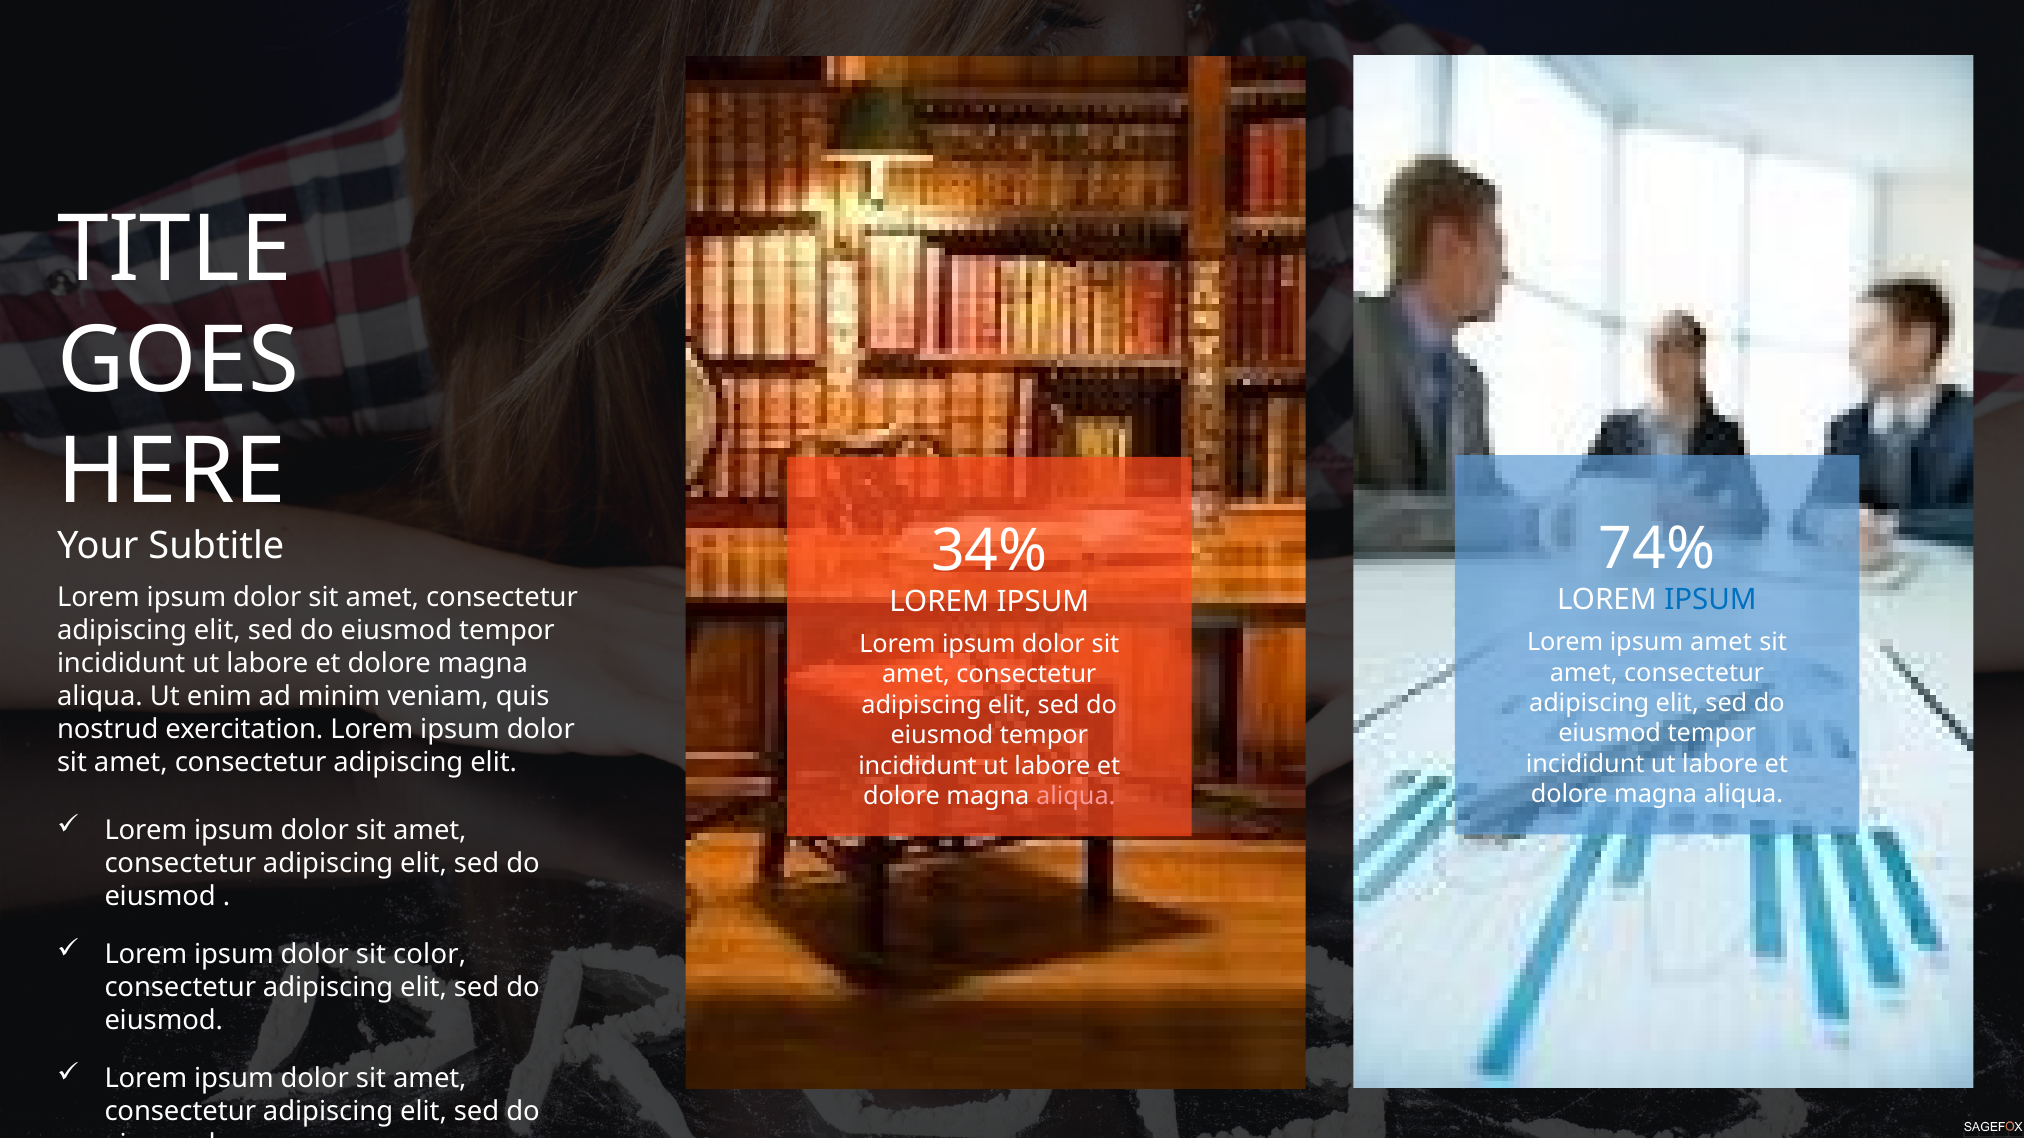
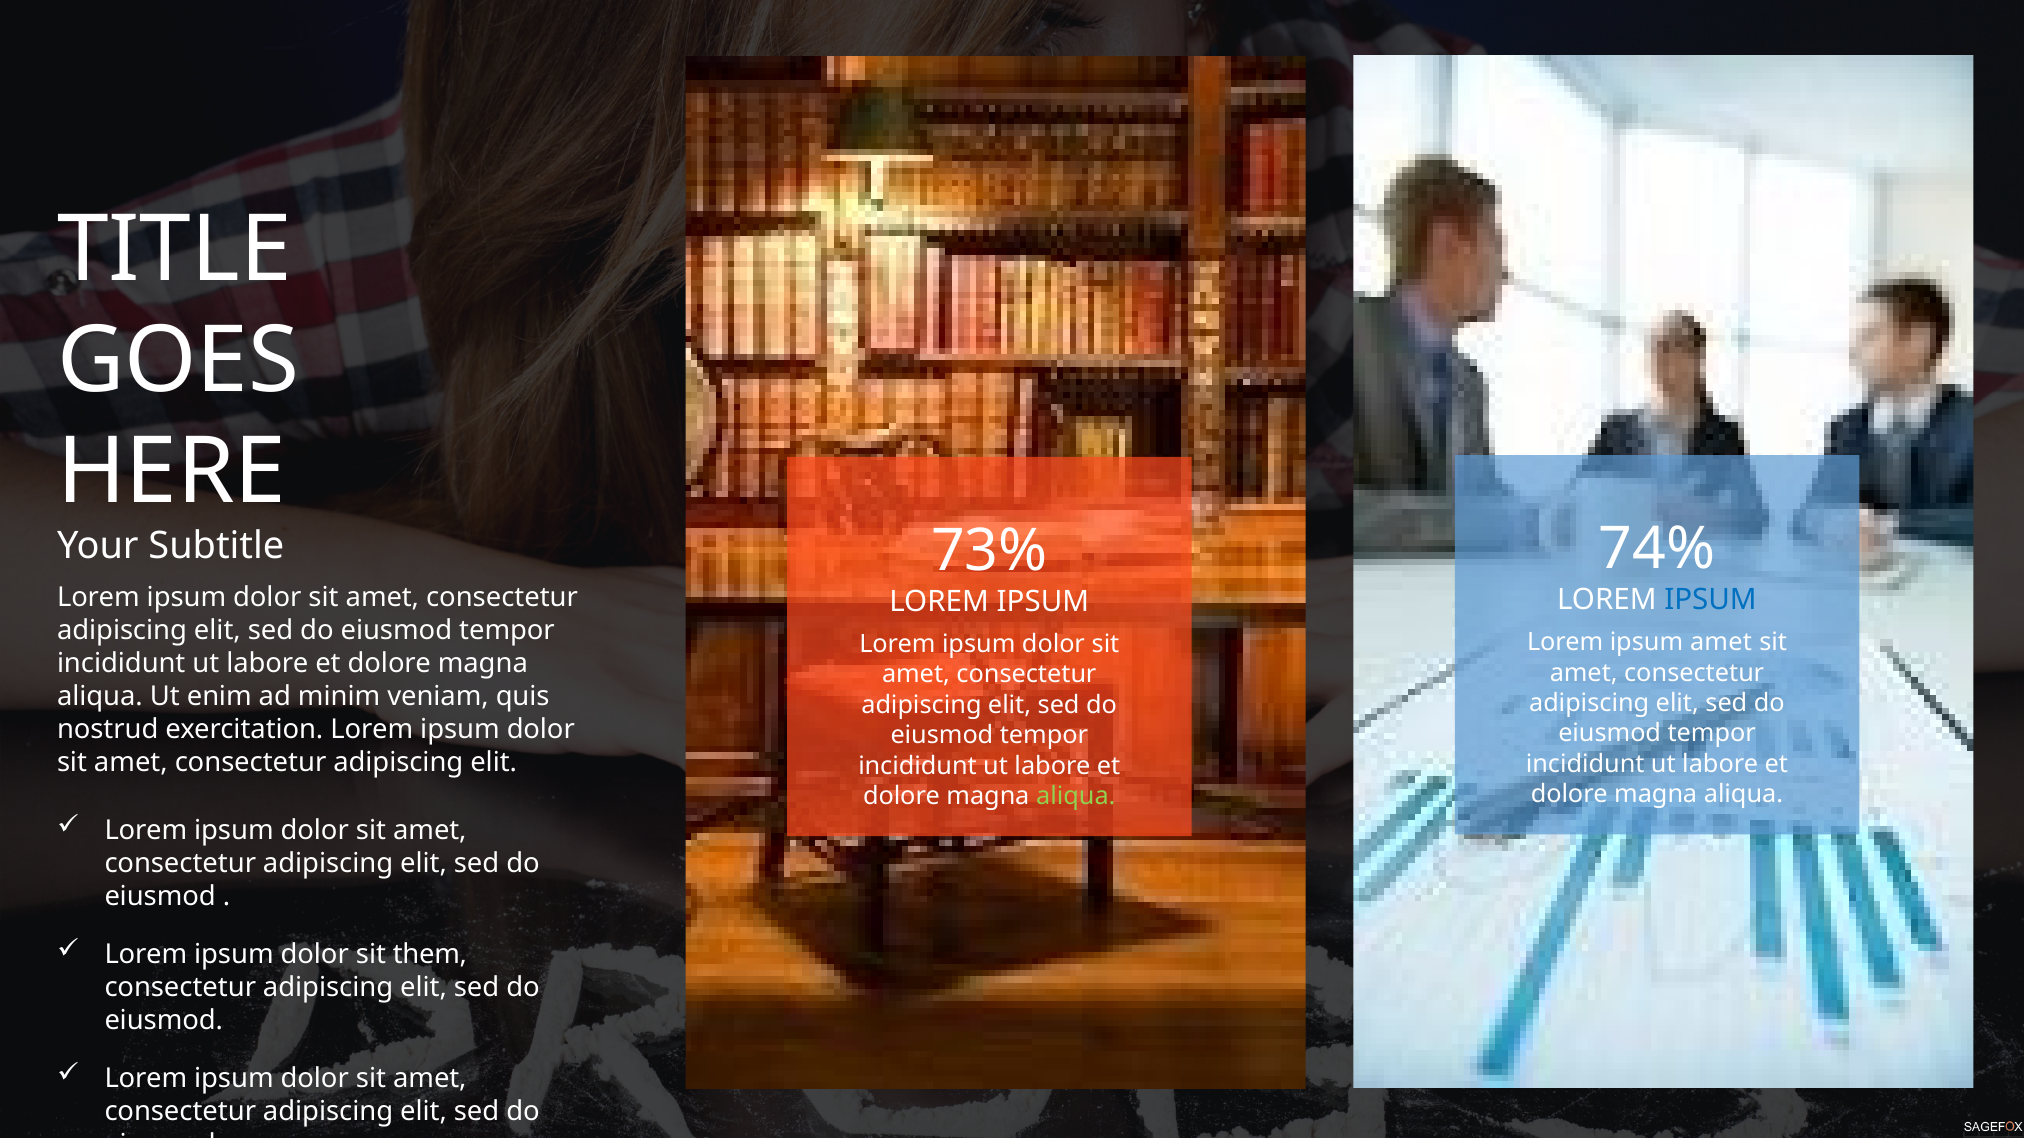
34%: 34% -> 73%
aliqua at (1076, 796) colour: pink -> light green
color: color -> them
